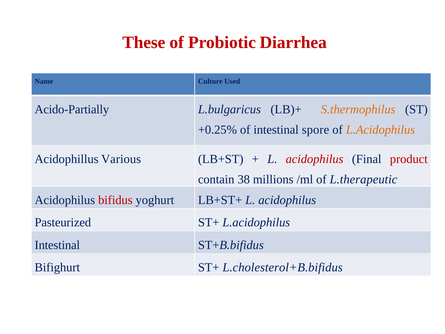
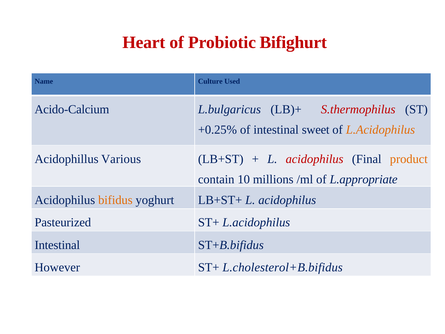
These: These -> Heart
Diarrhea: Diarrhea -> Bifighurt
Acido-Partially: Acido-Partially -> Acido-Calcium
S.thermophilus colour: orange -> red
spore: spore -> sweet
product colour: red -> orange
38: 38 -> 10
L.therapeutic: L.therapeutic -> L.appropriate
bifidus colour: red -> orange
Bifighurt: Bifighurt -> However
